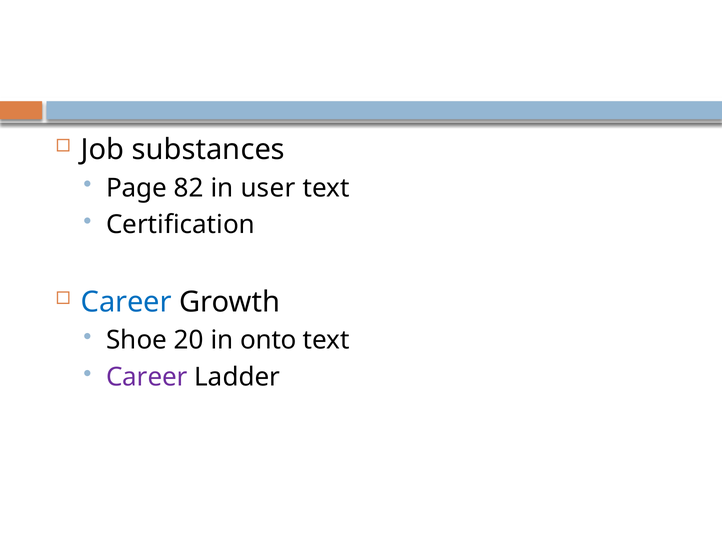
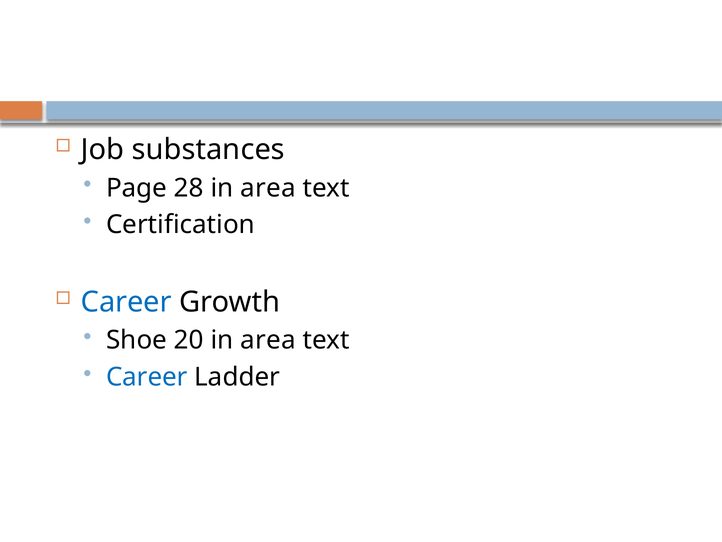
82: 82 -> 28
user at (268, 188): user -> area
20 in onto: onto -> area
Career at (147, 377) colour: purple -> blue
